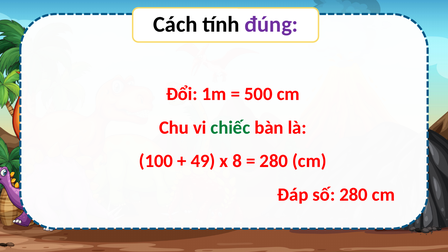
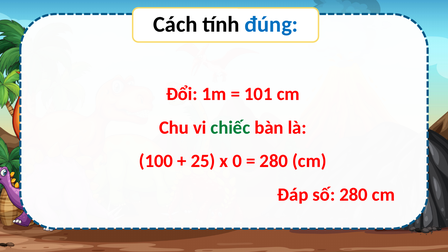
đúng colour: purple -> blue
500: 500 -> 101
49: 49 -> 25
8: 8 -> 0
